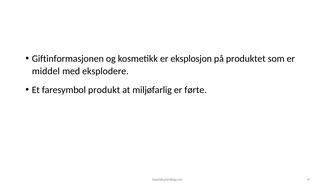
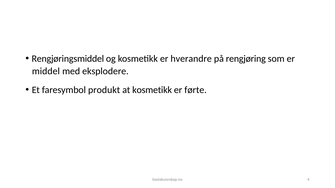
Giftinformasjonen: Giftinformasjonen -> Rengjøringsmiddel
eksplosjon: eksplosjon -> hverandre
produktet: produktet -> rengjøring
at miljøfarlig: miljøfarlig -> kosmetikk
